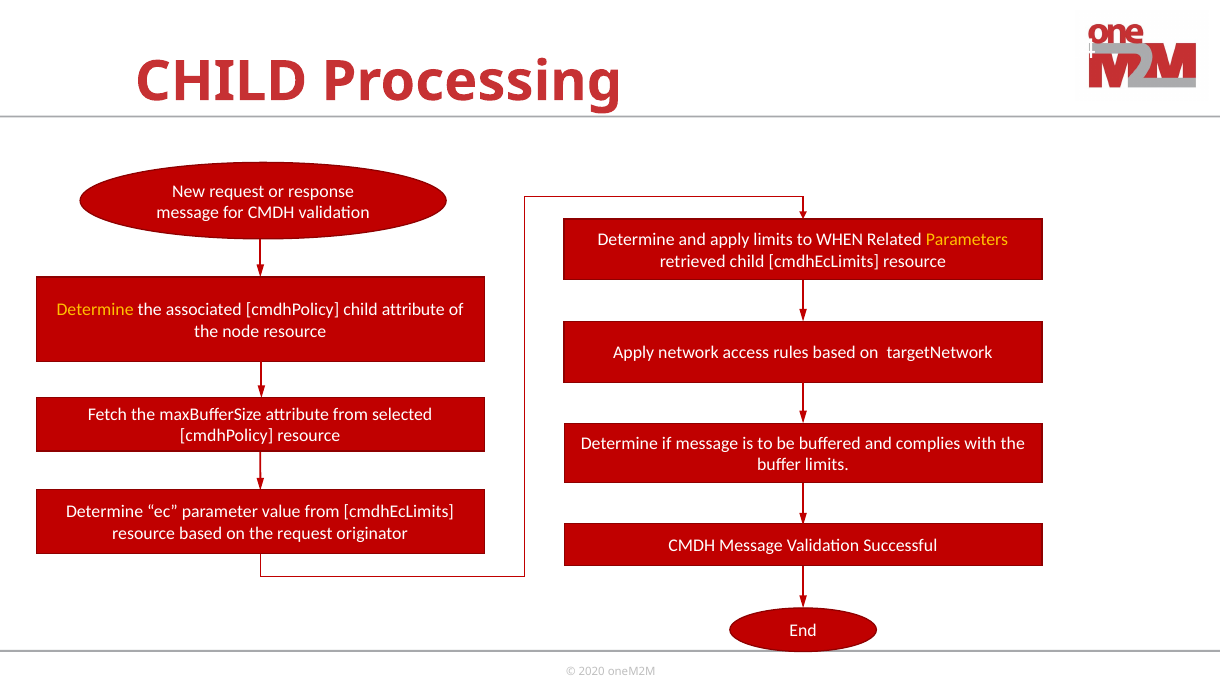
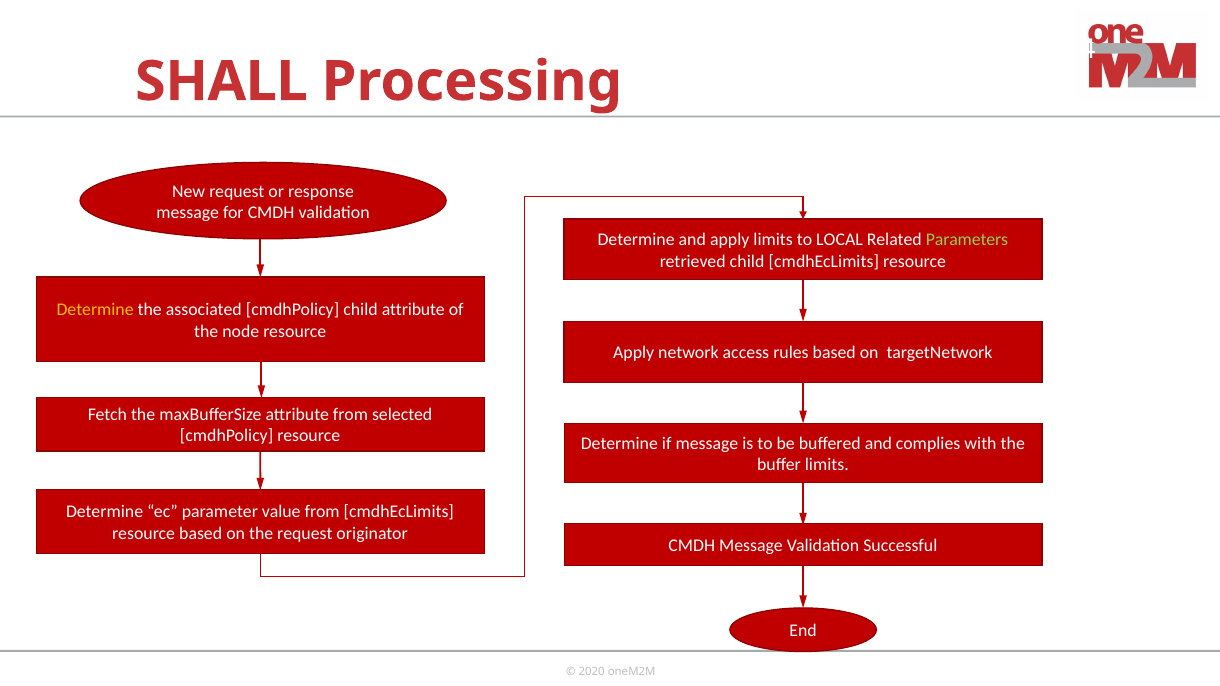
CHILD at (221, 82): CHILD -> SHALL
WHEN: WHEN -> LOCAL
Parameters colour: yellow -> light green
